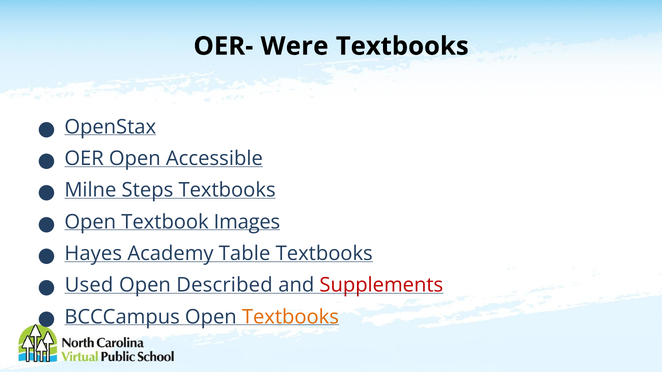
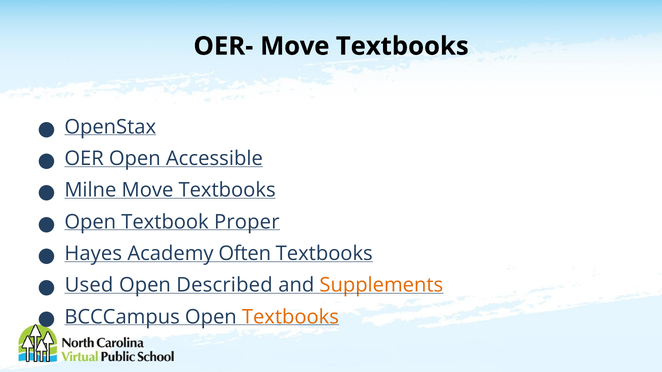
OER- Were: Were -> Move
Milne Steps: Steps -> Move
Images: Images -> Proper
Table: Table -> Often
Supplements colour: red -> orange
